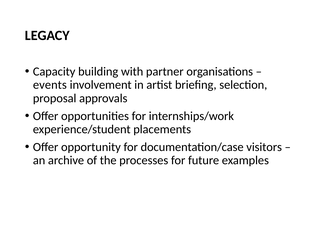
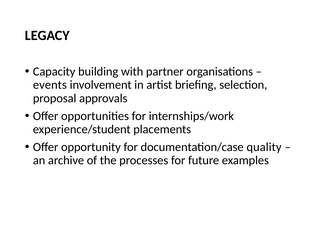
visitors: visitors -> quality
